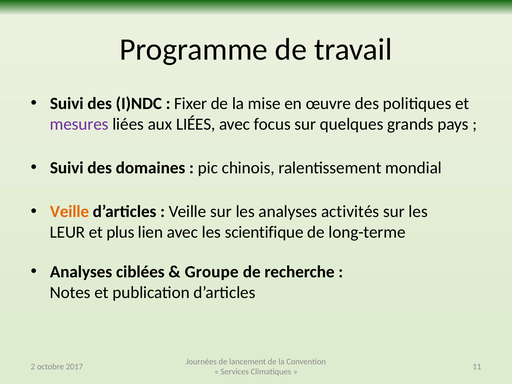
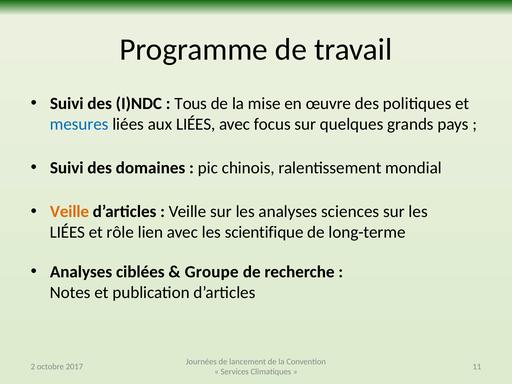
Fixer: Fixer -> Tous
mesures colour: purple -> blue
activités: activités -> sciences
LEUR at (67, 232): LEUR -> LIÉES
plus: plus -> rôle
